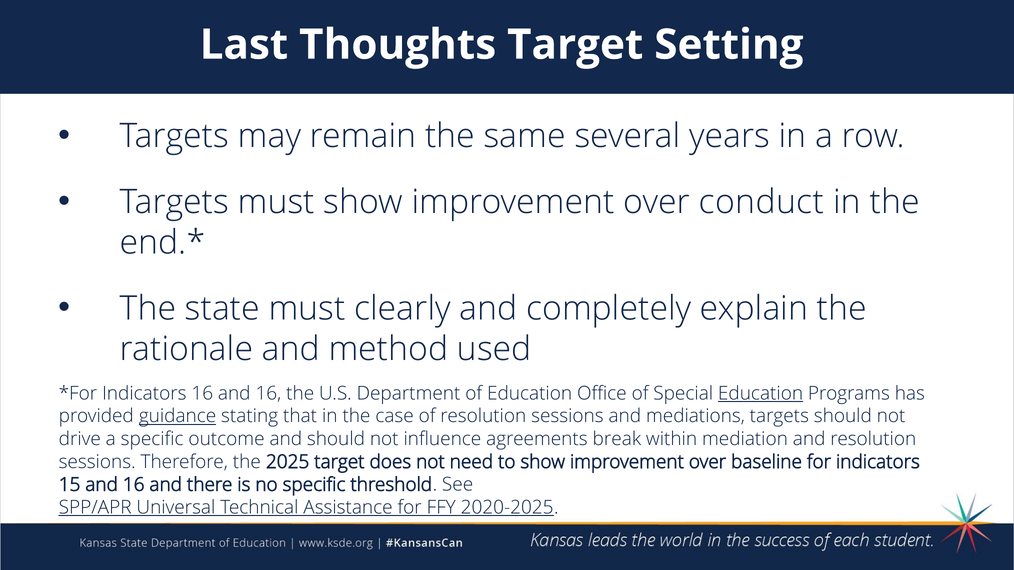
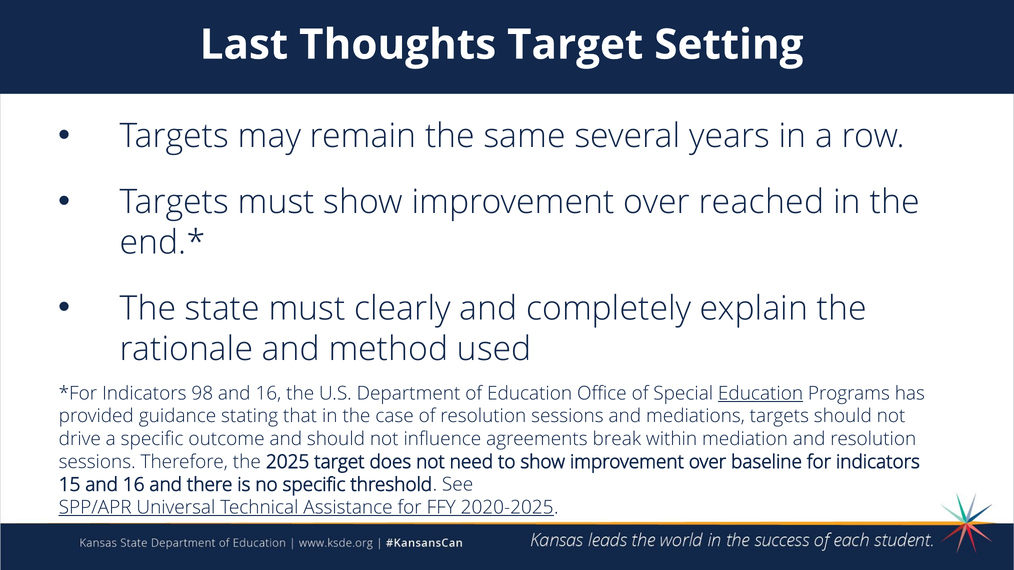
conduct: conduct -> reached
Indicators 16: 16 -> 98
guidance underline: present -> none
